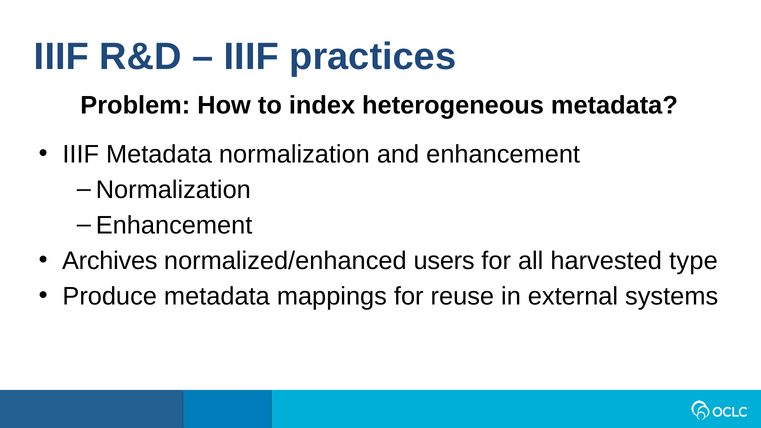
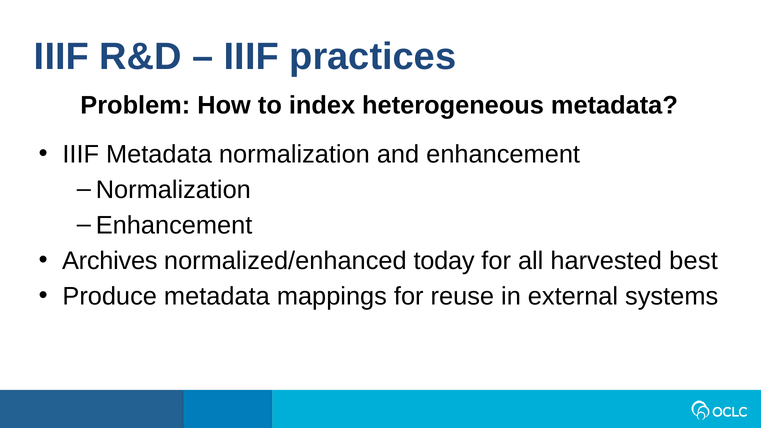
users: users -> today
type: type -> best
